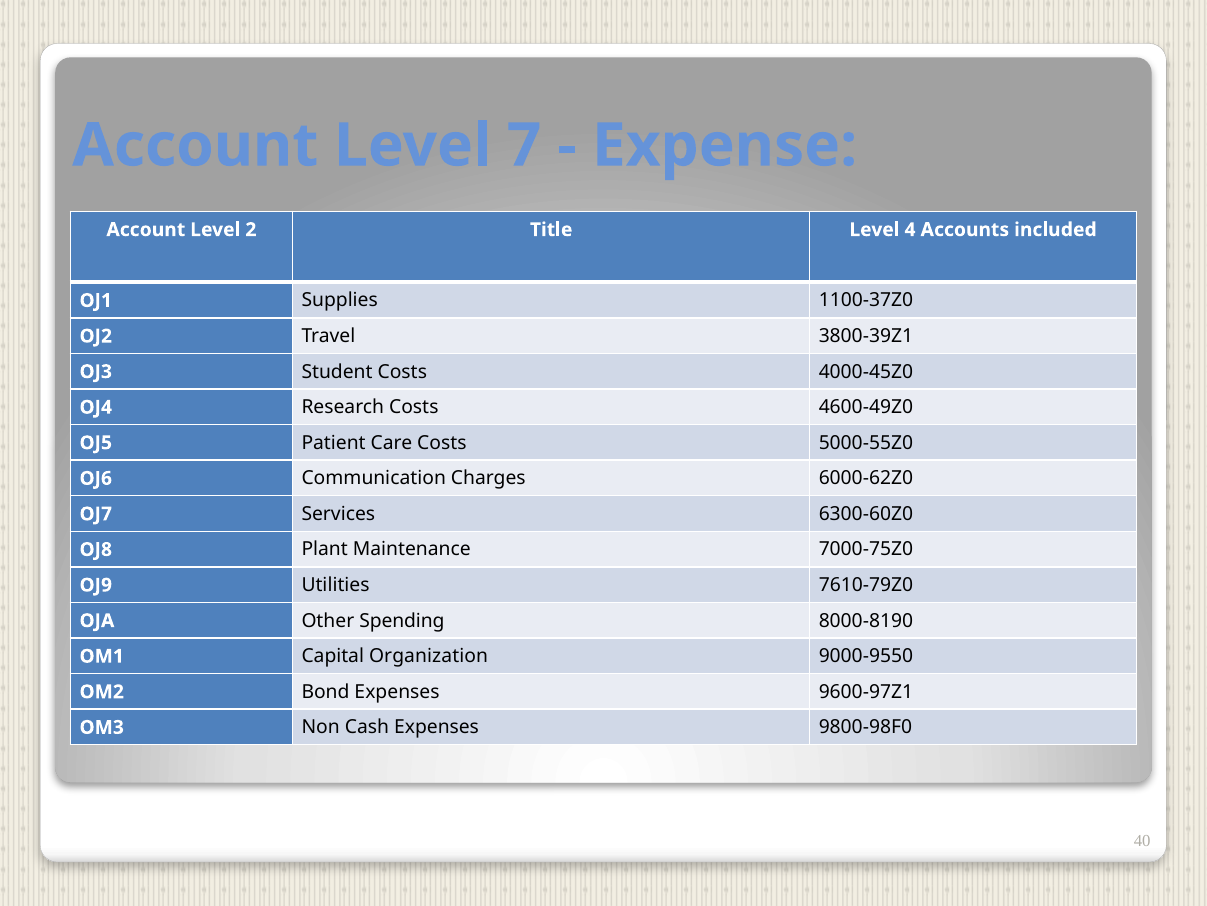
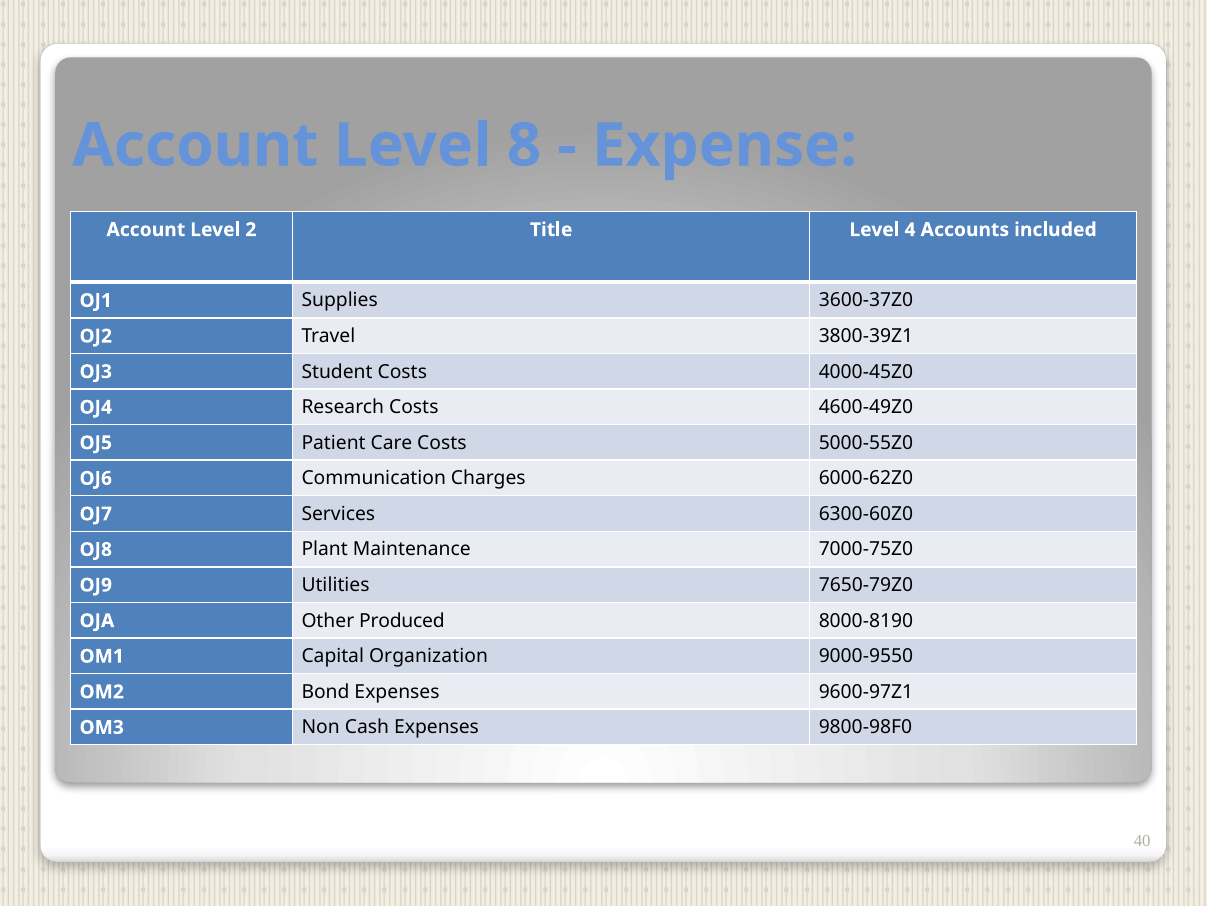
7: 7 -> 8
1100-37Z0: 1100-37Z0 -> 3600-37Z0
7610-79Z0: 7610-79Z0 -> 7650-79Z0
Spending: Spending -> Produced
